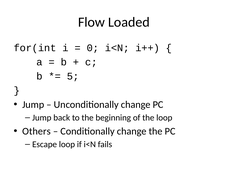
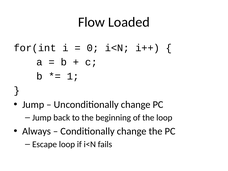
5: 5 -> 1
Others: Others -> Always
